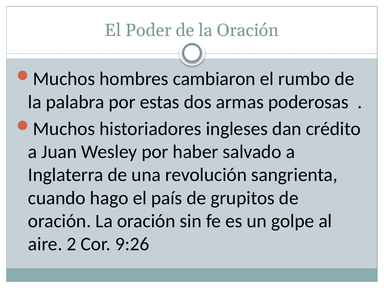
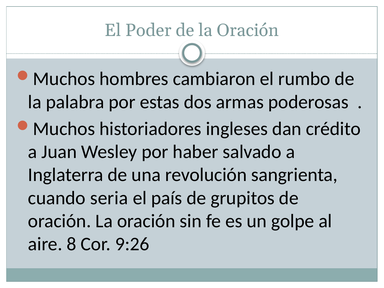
hago: hago -> seria
2: 2 -> 8
